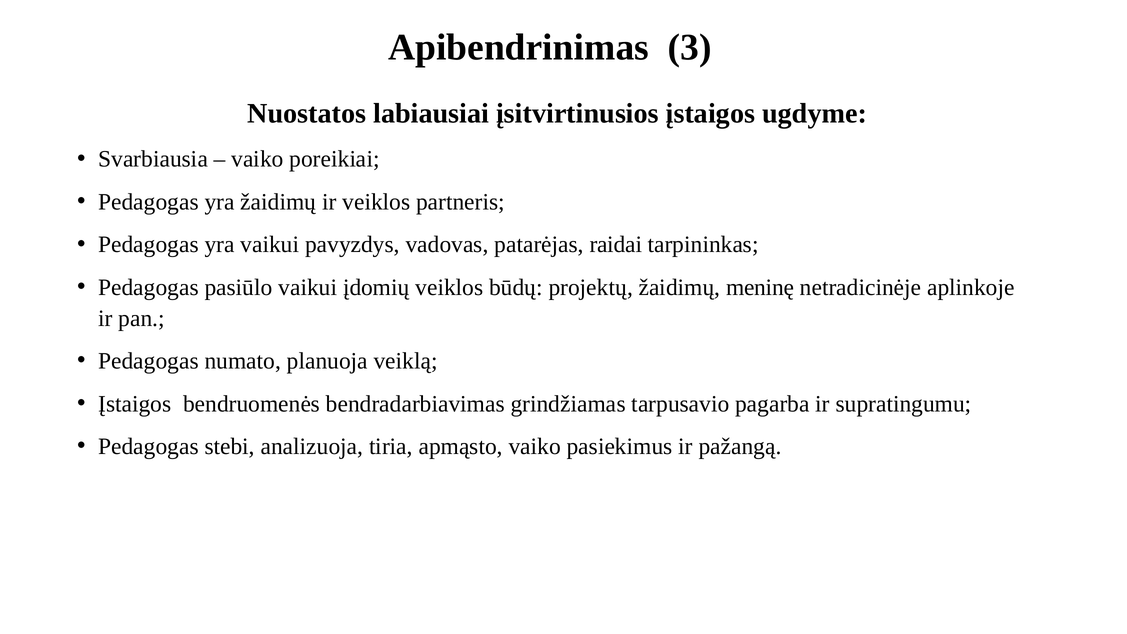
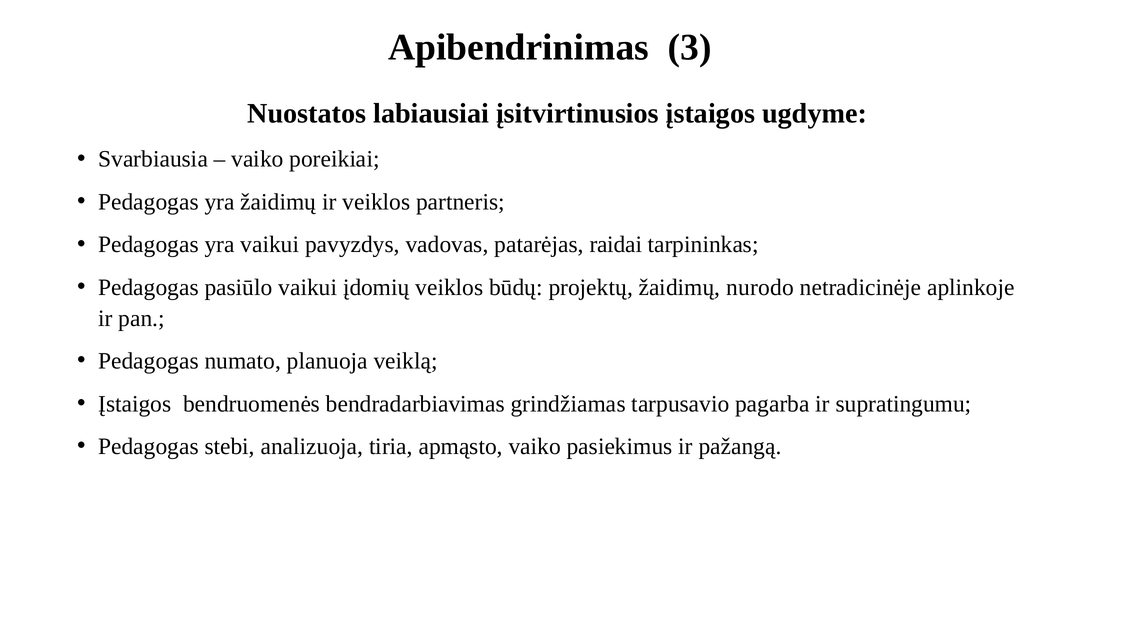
meninę: meninę -> nurodo
